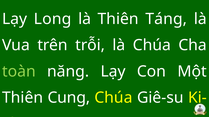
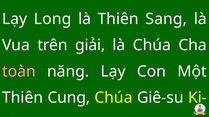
Táng: Táng -> Sang
trỗi: trỗi -> giải
toàn colour: light green -> pink
